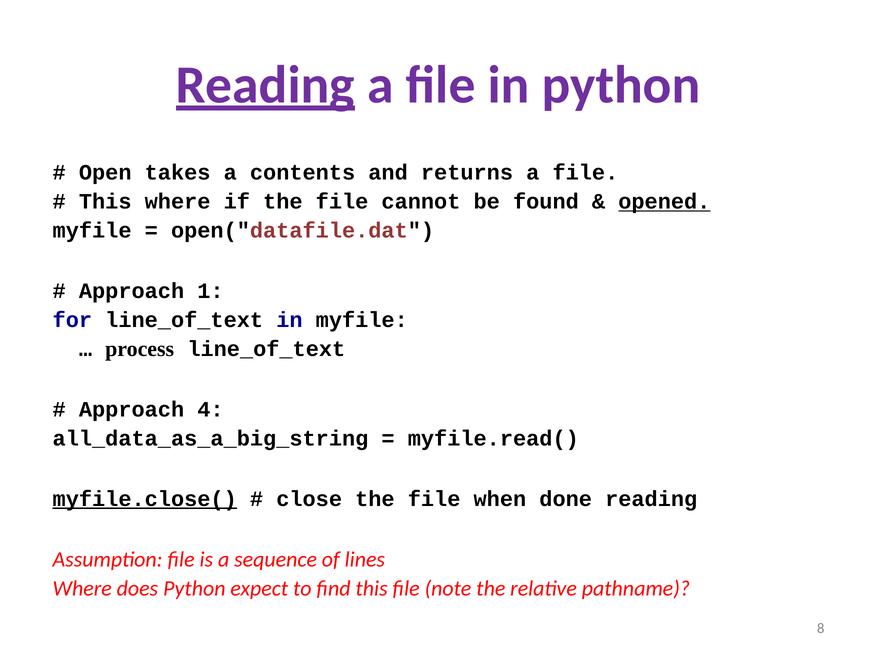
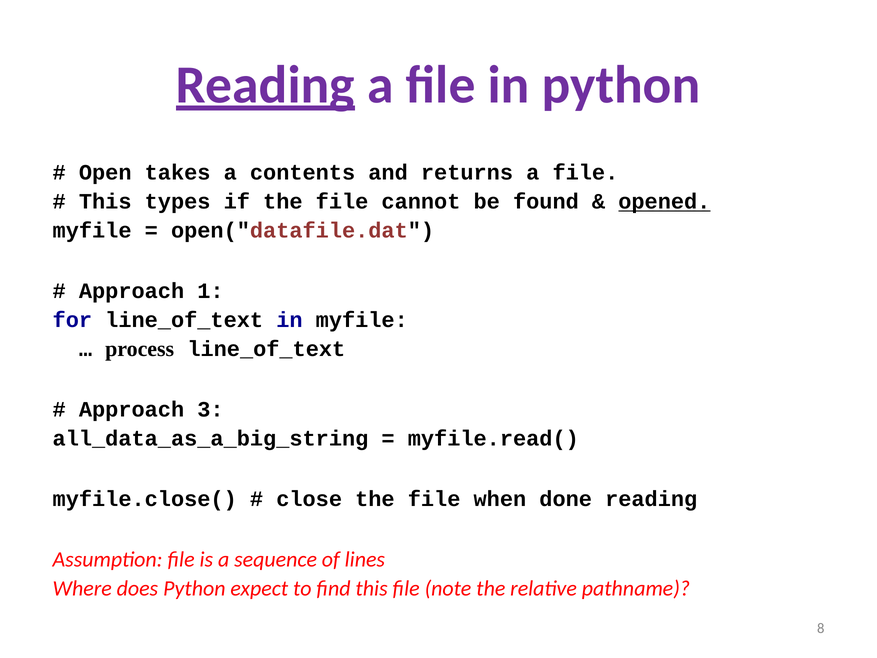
This where: where -> types
4: 4 -> 3
myfile.close( underline: present -> none
